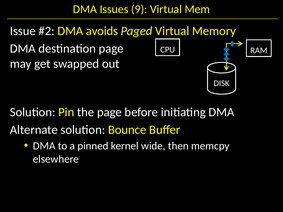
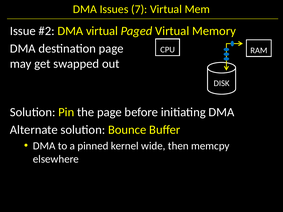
9: 9 -> 7
DMA avoids: avoids -> virtual
